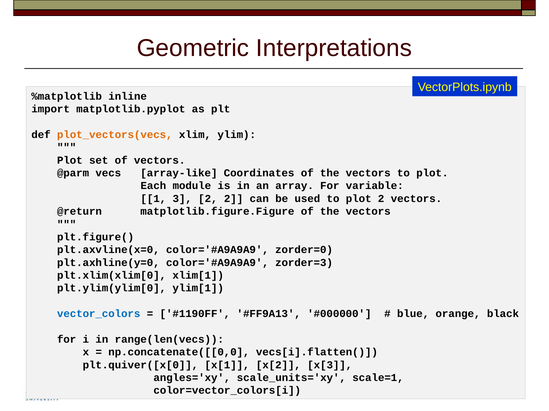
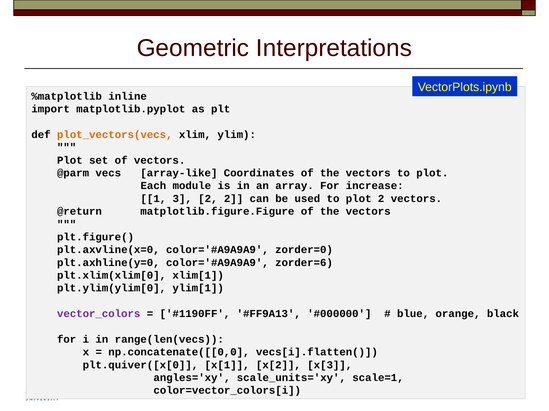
variable: variable -> increase
zorder=3: zorder=3 -> zorder=6
vector_colors colour: blue -> purple
